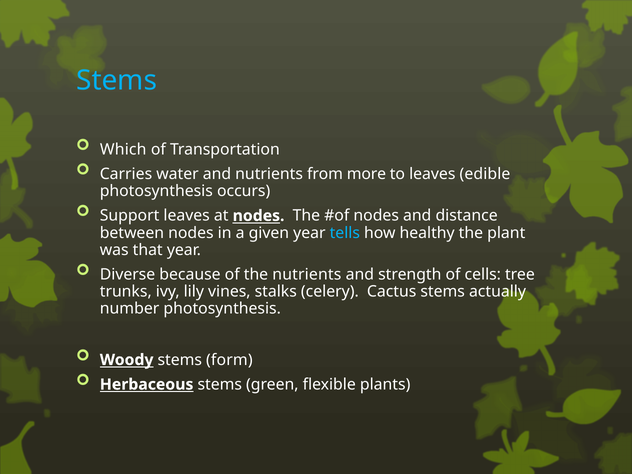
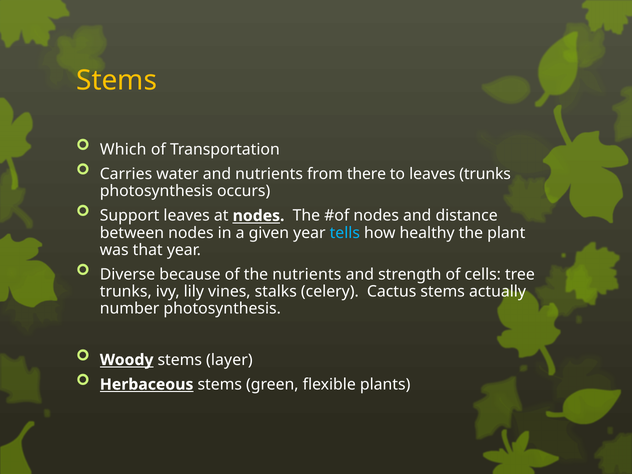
Stems at (117, 81) colour: light blue -> yellow
more: more -> there
leaves edible: edible -> trunks
form: form -> layer
